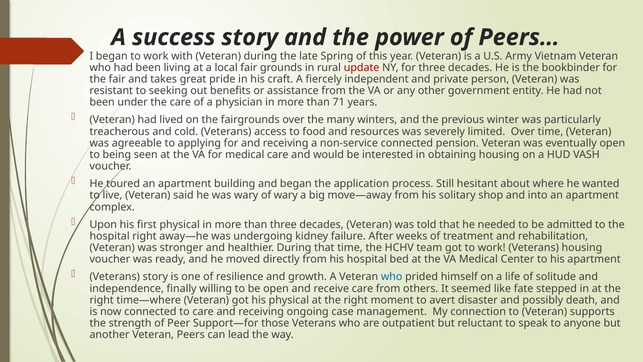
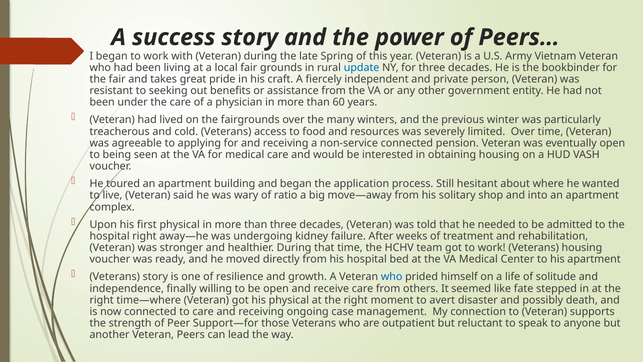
update colour: red -> blue
71: 71 -> 60
of wary: wary -> ratio
